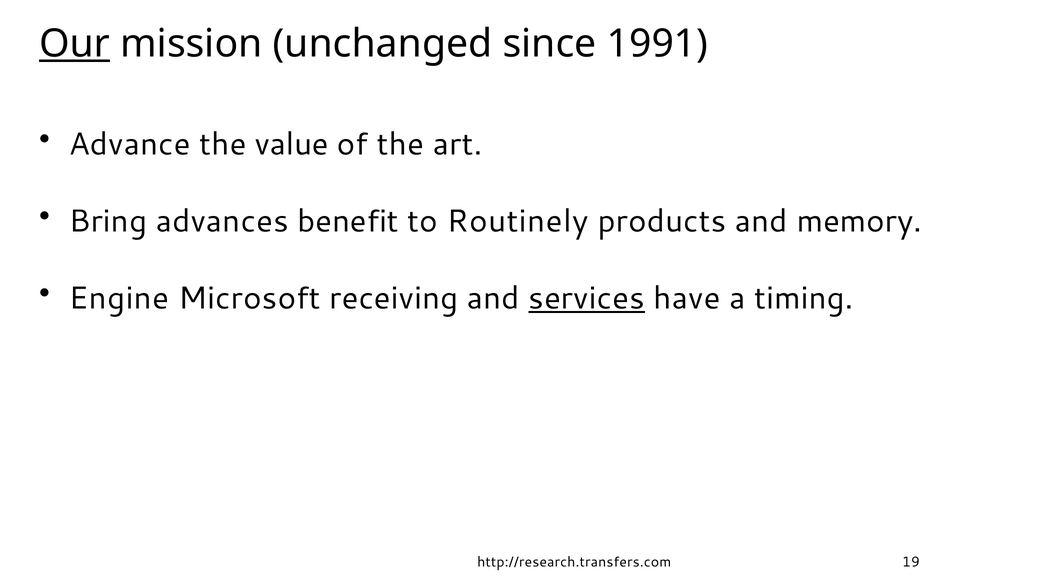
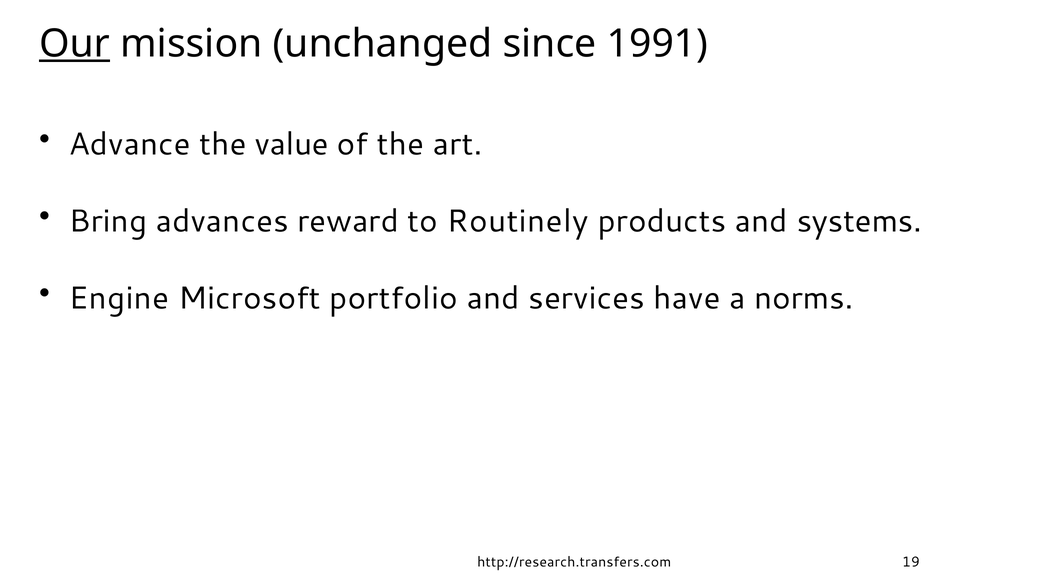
benefit: benefit -> reward
memory: memory -> systems
receiving: receiving -> portfolio
services underline: present -> none
timing: timing -> norms
